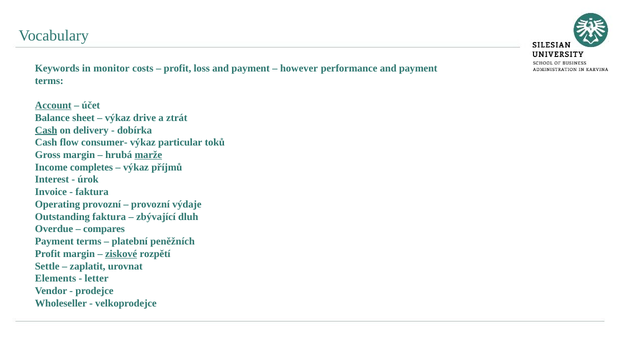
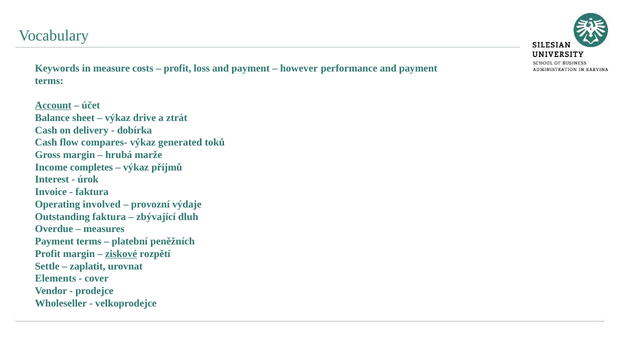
monitor: monitor -> measure
Cash at (46, 130) underline: present -> none
consumer-: consumer- -> compares-
particular: particular -> generated
marže underline: present -> none
Operating provozní: provozní -> involved
compares: compares -> measures
letter: letter -> cover
